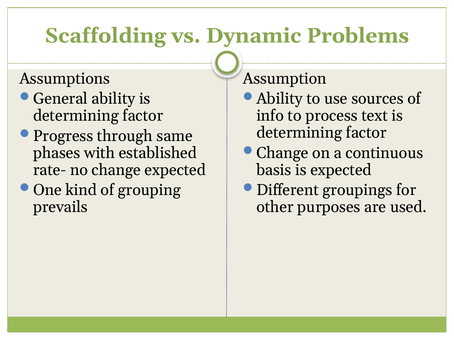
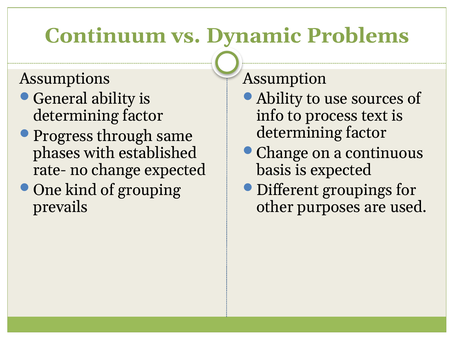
Scaffolding: Scaffolding -> Continuum
